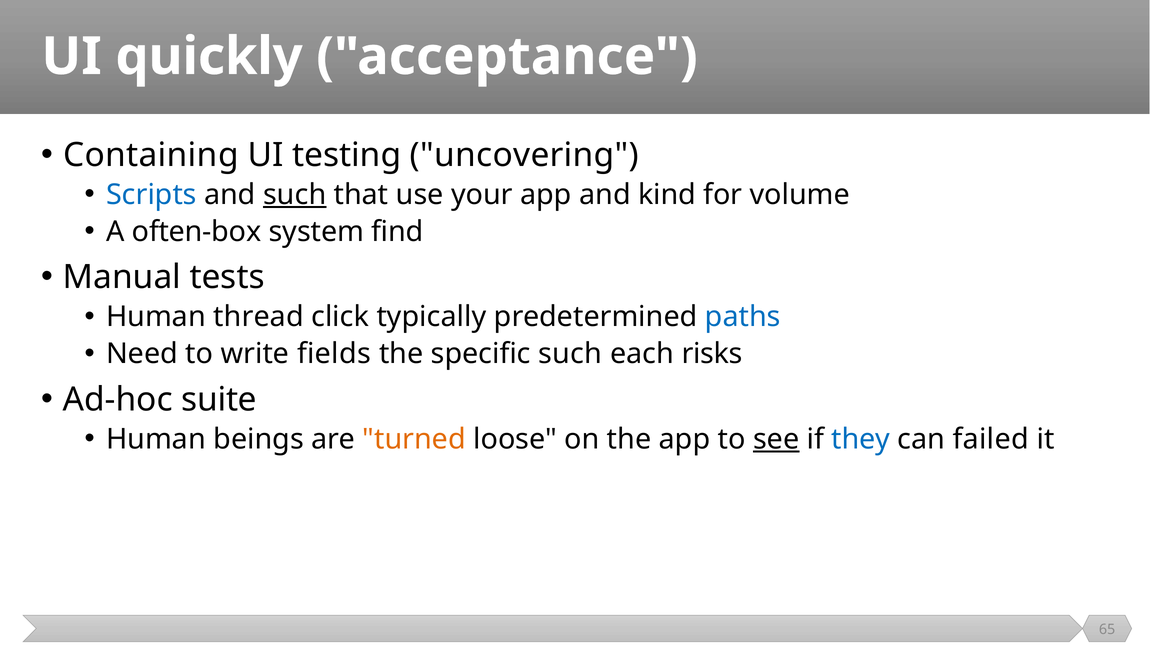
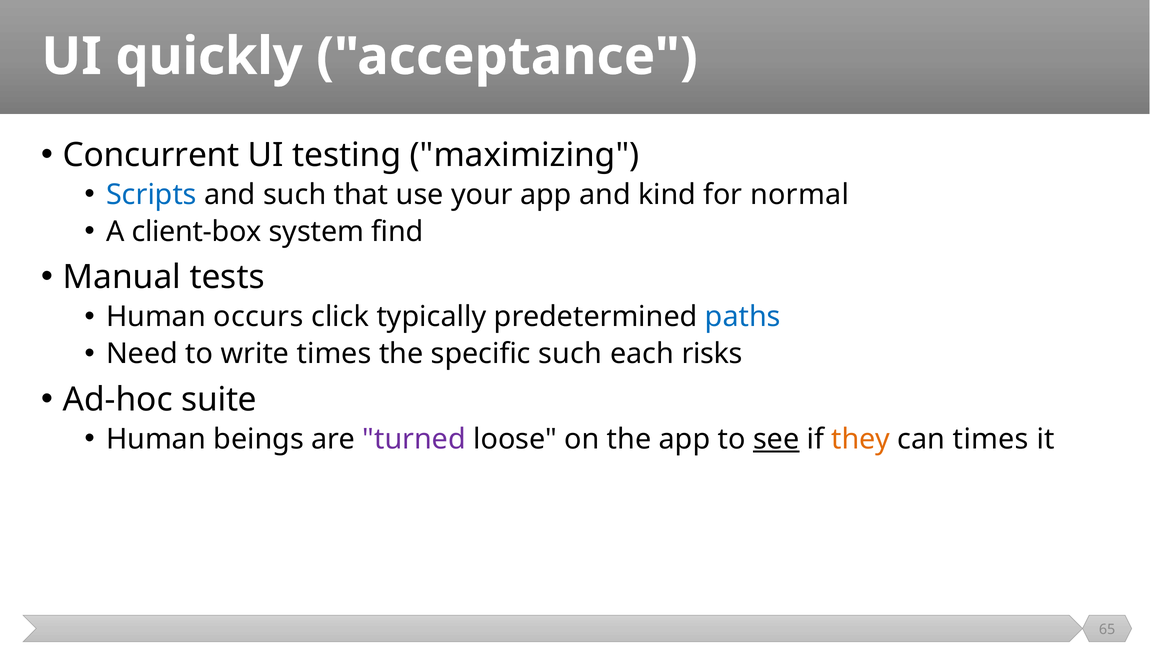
Containing: Containing -> Concurrent
uncovering: uncovering -> maximizing
such at (295, 195) underline: present -> none
volume: volume -> normal
often-box: often-box -> client-box
thread: thread -> occurs
write fields: fields -> times
turned colour: orange -> purple
they colour: blue -> orange
can failed: failed -> times
